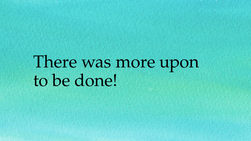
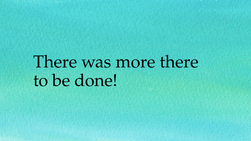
more upon: upon -> there
